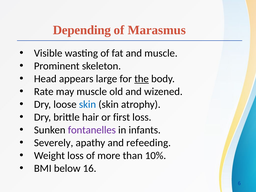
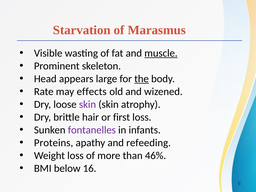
Depending: Depending -> Starvation
muscle at (161, 53) underline: none -> present
may muscle: muscle -> effects
skin at (87, 104) colour: blue -> purple
Severely: Severely -> Proteins
10%: 10% -> 46%
